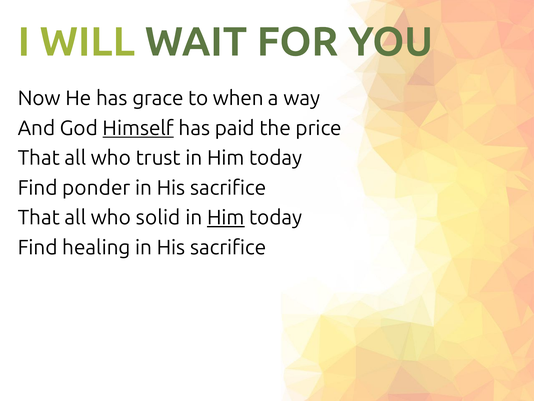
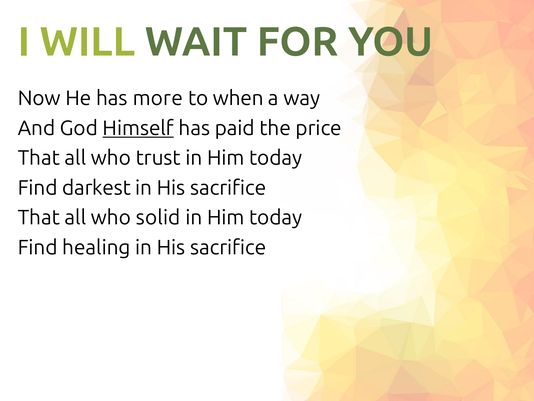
grace: grace -> more
ponder: ponder -> darkest
Him at (226, 218) underline: present -> none
